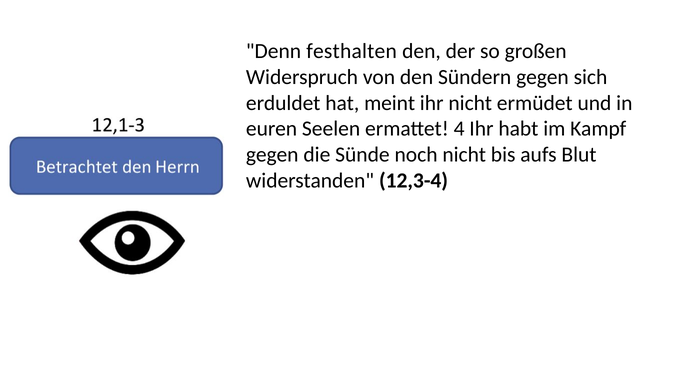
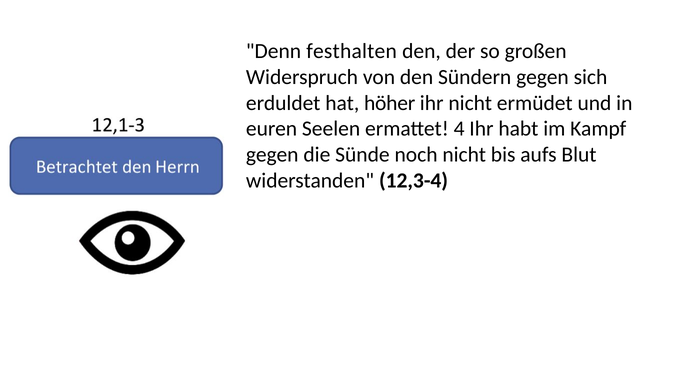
meint: meint -> höher
